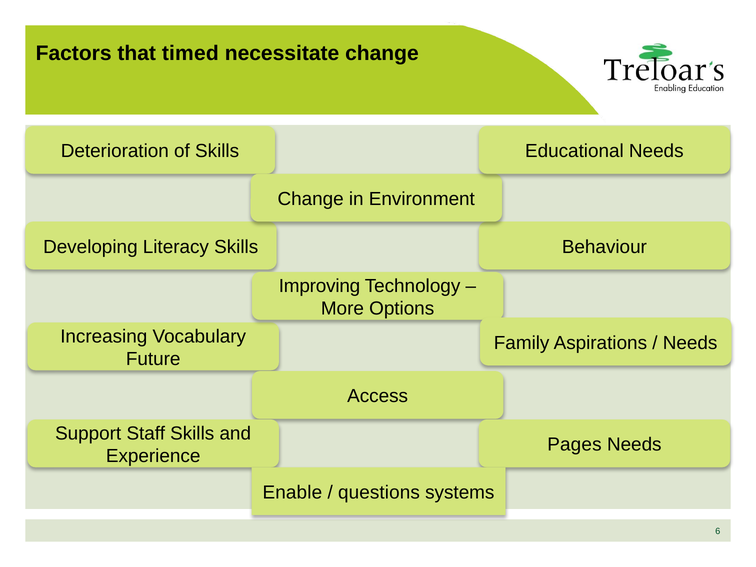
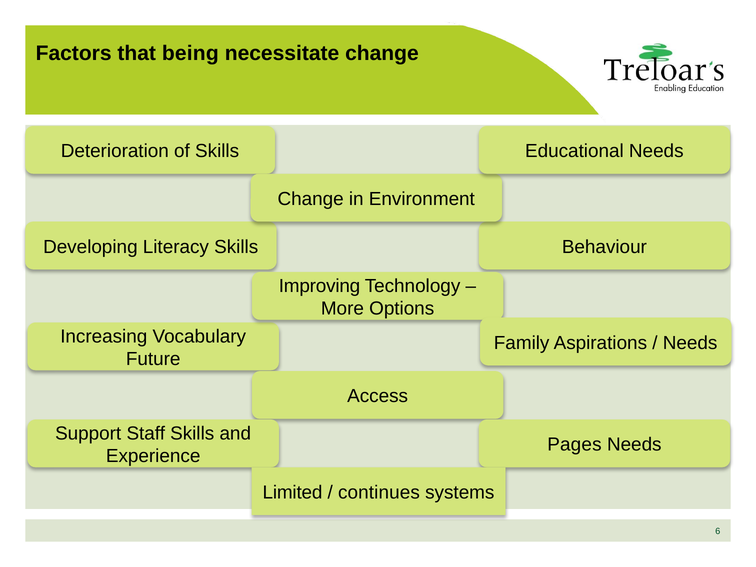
timed: timed -> being
Enable: Enable -> Limited
questions: questions -> continues
